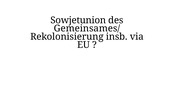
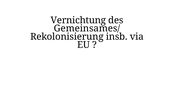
Sowjetunion: Sowjetunion -> Vernichtung
